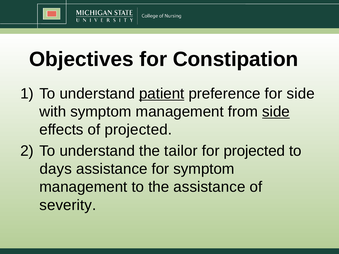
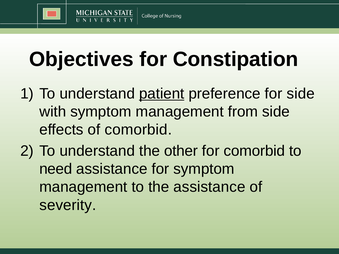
side at (276, 112) underline: present -> none
of projected: projected -> comorbid
tailor: tailor -> other
for projected: projected -> comorbid
days: days -> need
